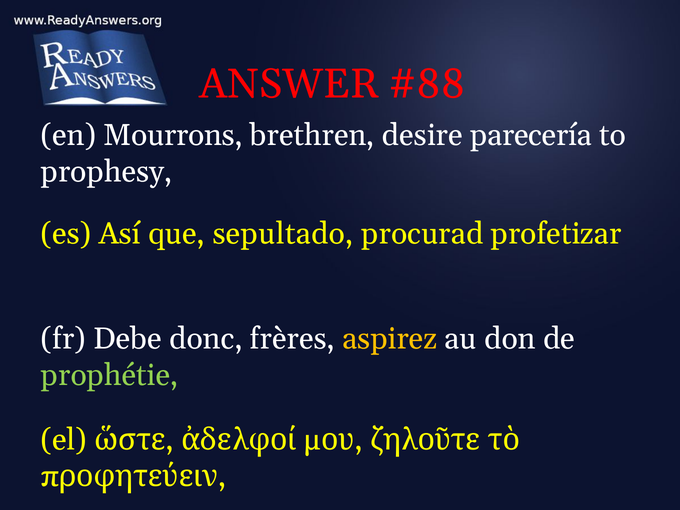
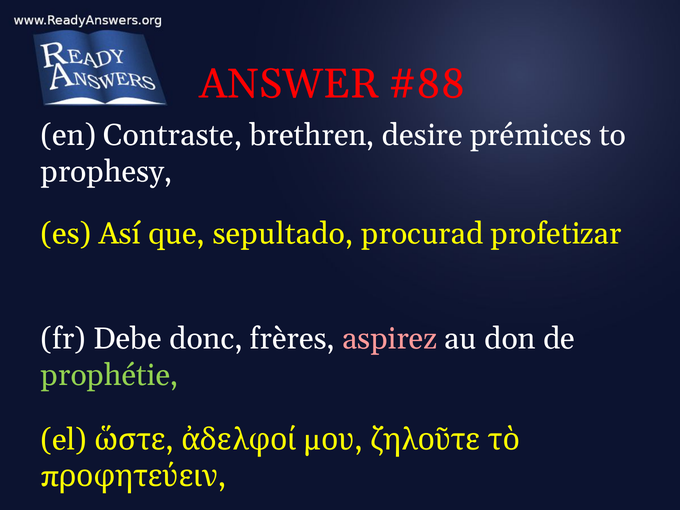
Mourrons: Mourrons -> Contraste
parecería: parecería -> prémices
aspirez colour: yellow -> pink
